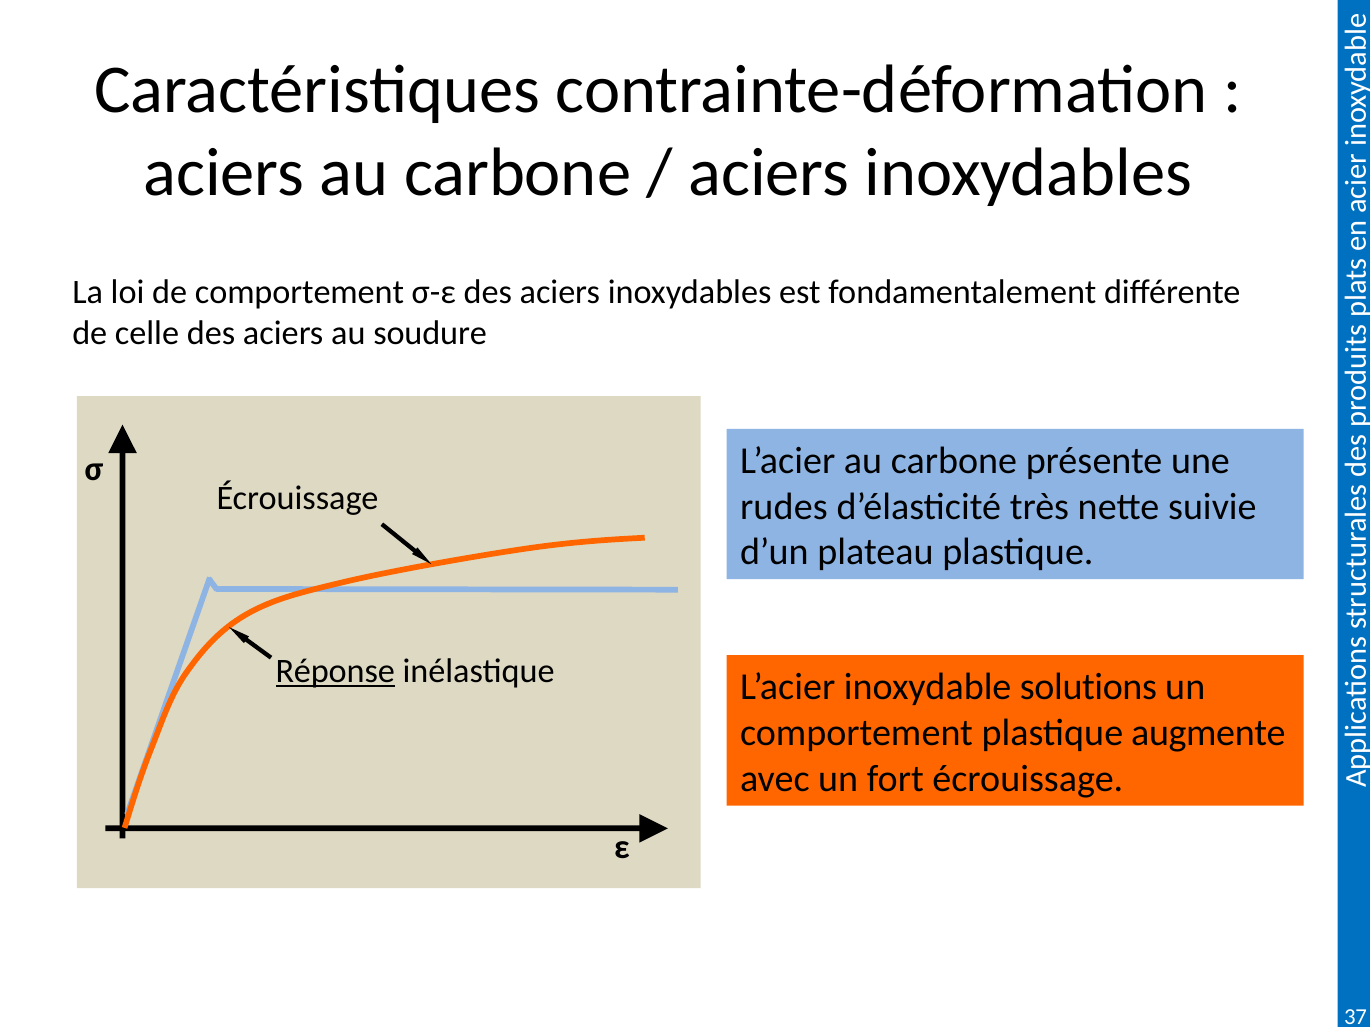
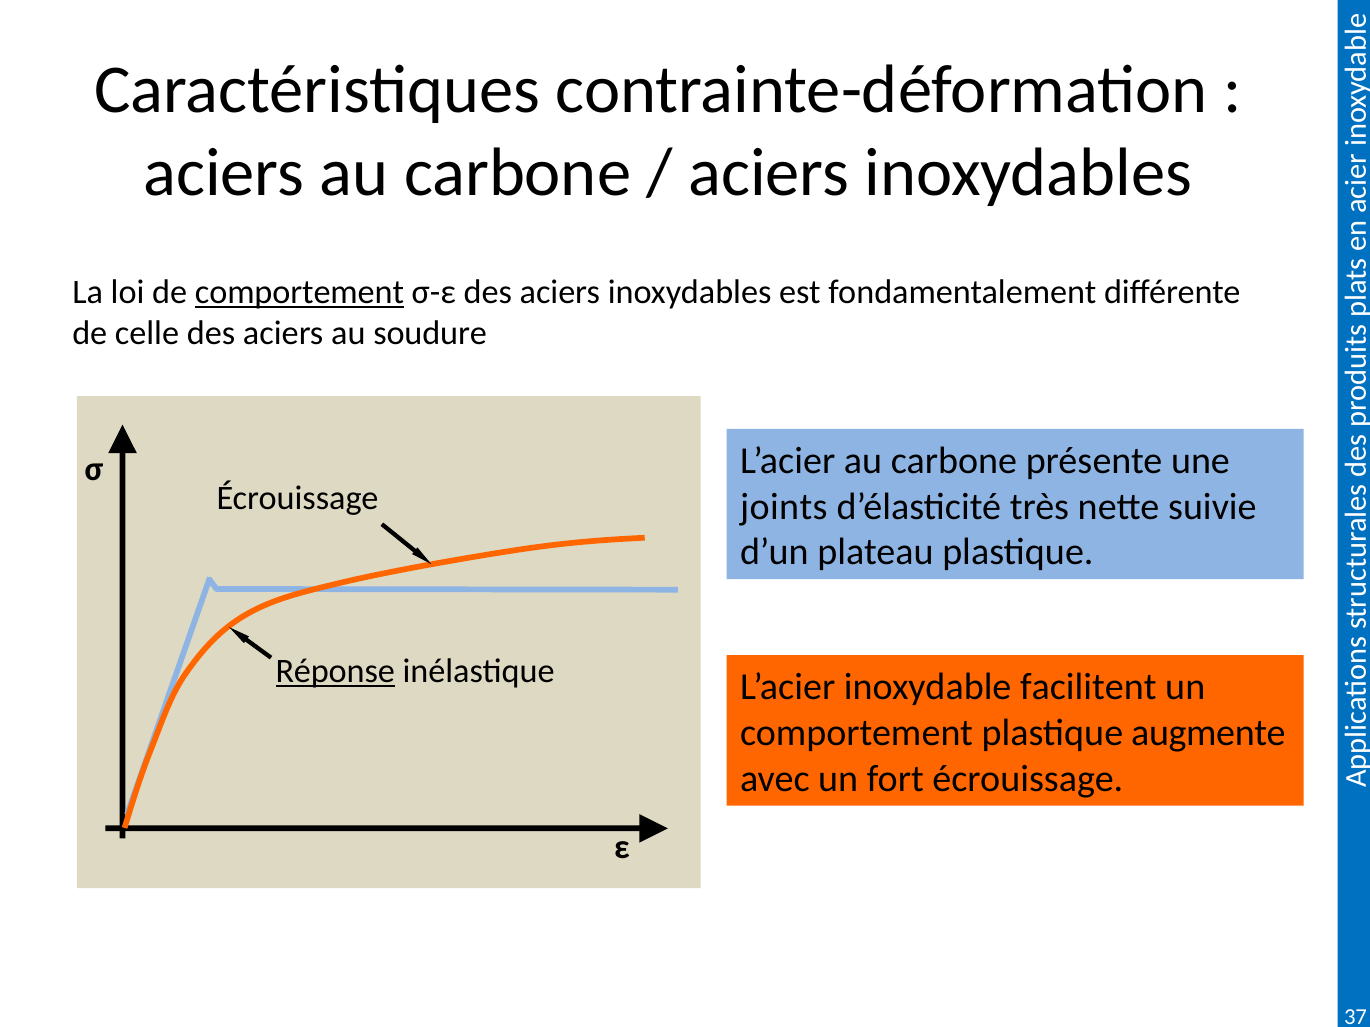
comportement at (299, 292) underline: none -> present
rudes: rudes -> joints
solutions: solutions -> facilitent
